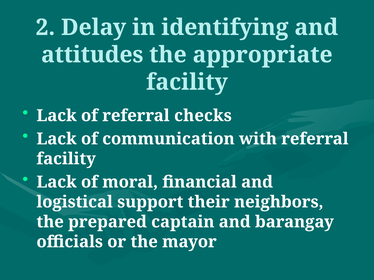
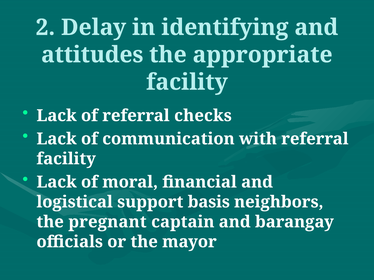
their: their -> basis
prepared: prepared -> pregnant
